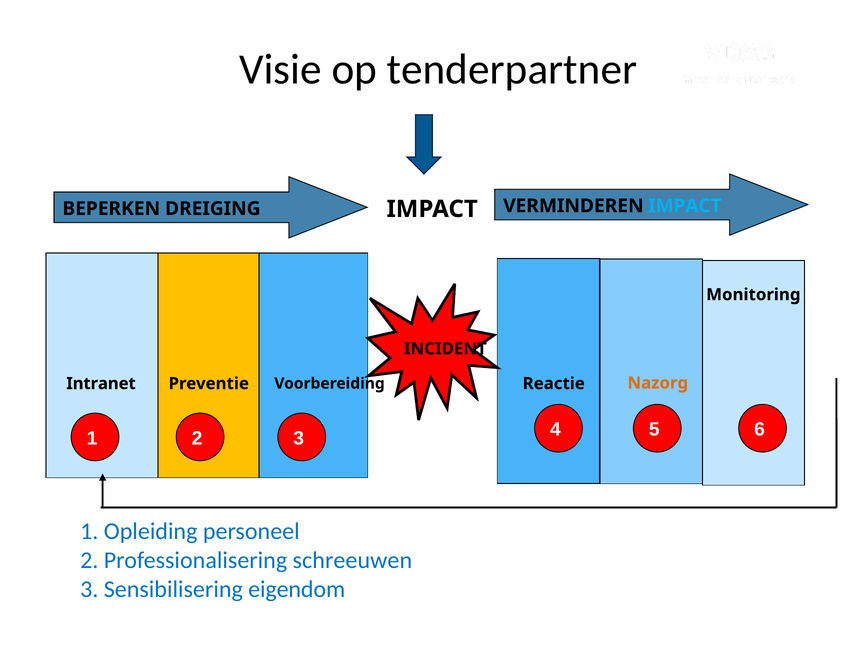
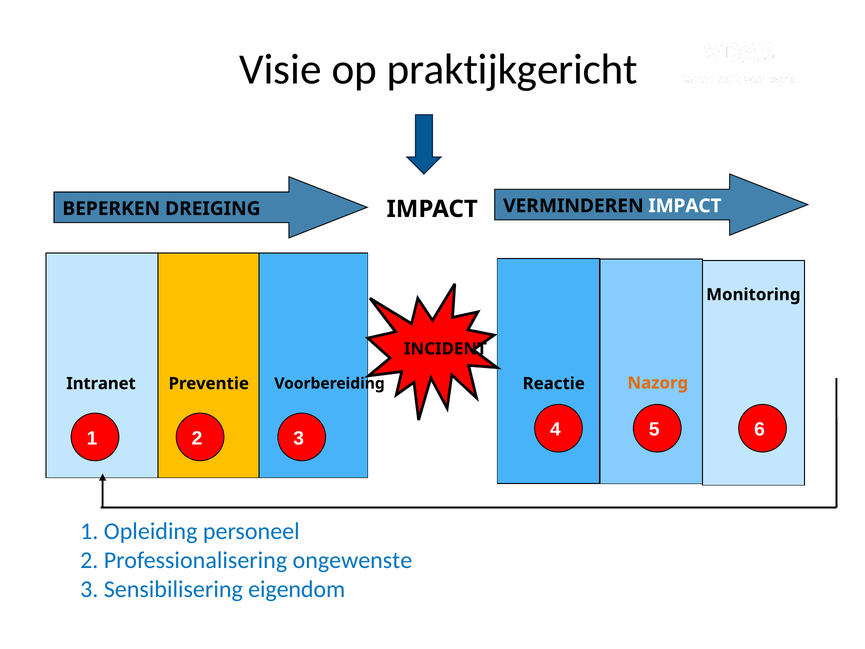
tenderpartner: tenderpartner -> praktijkgericht
IMPACT at (685, 206) colour: light blue -> white
schreeuwen: schreeuwen -> ongewenste
